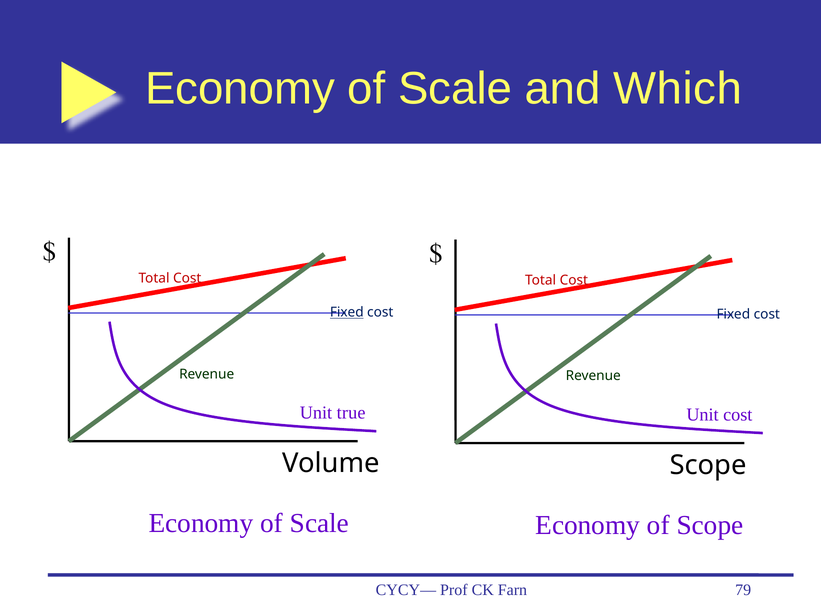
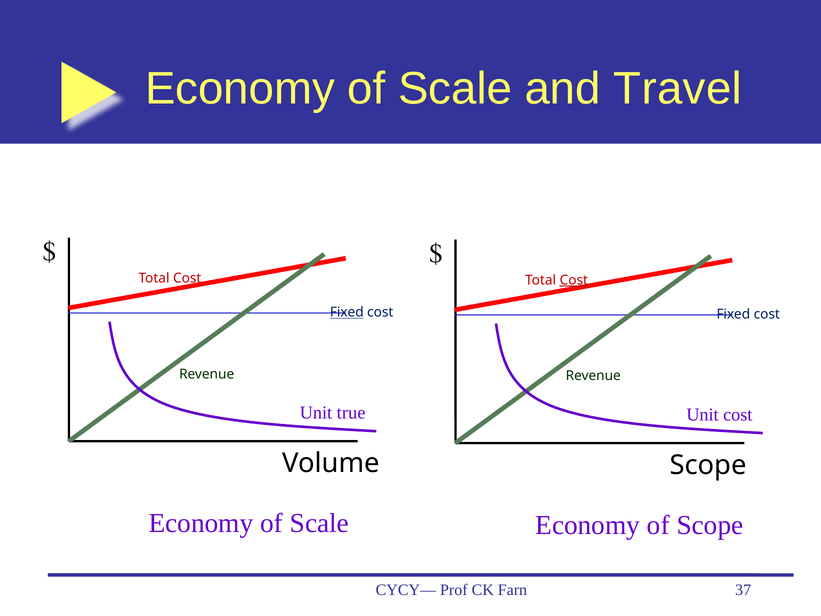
Which: Which -> Travel
Cost at (574, 280) underline: none -> present
79: 79 -> 37
